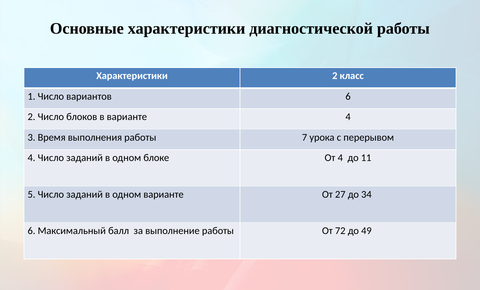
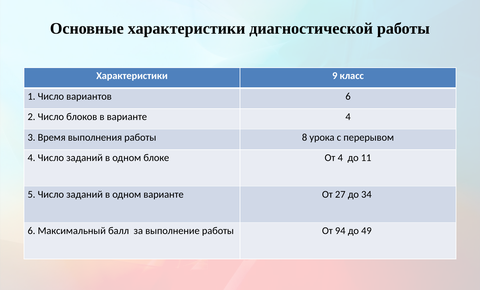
Характеристики 2: 2 -> 9
7: 7 -> 8
72: 72 -> 94
